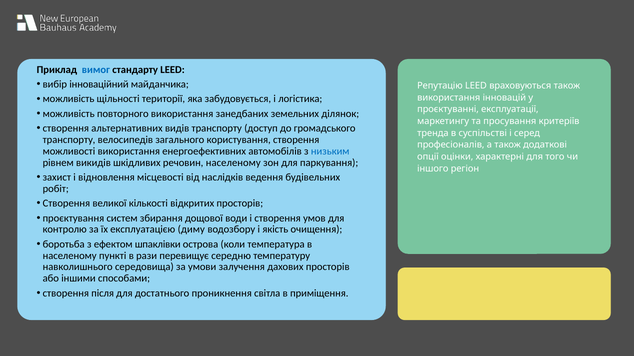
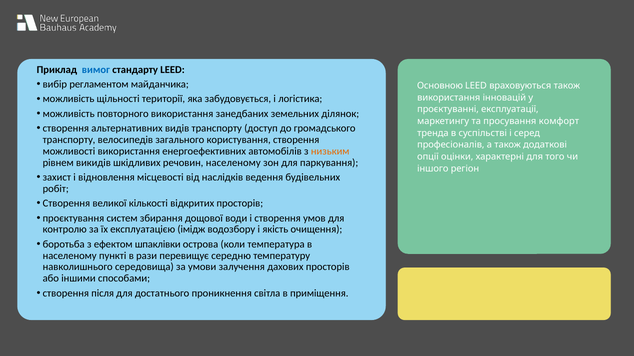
інноваційний: інноваційний -> регламентом
Репутацію: Репутацію -> Основною
критеріїв: критеріїв -> комфорт
низьким colour: blue -> orange
диму: диму -> імідж
